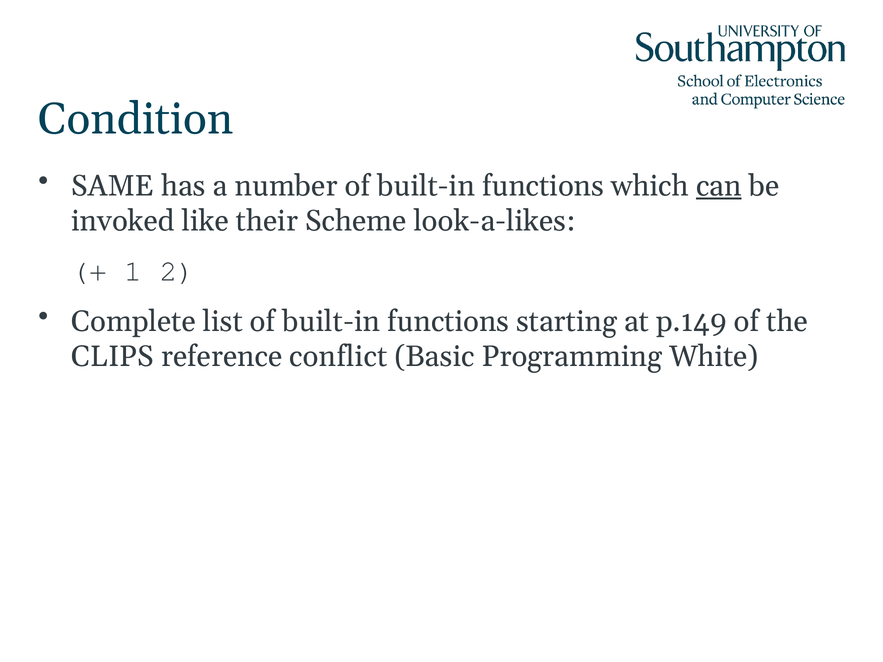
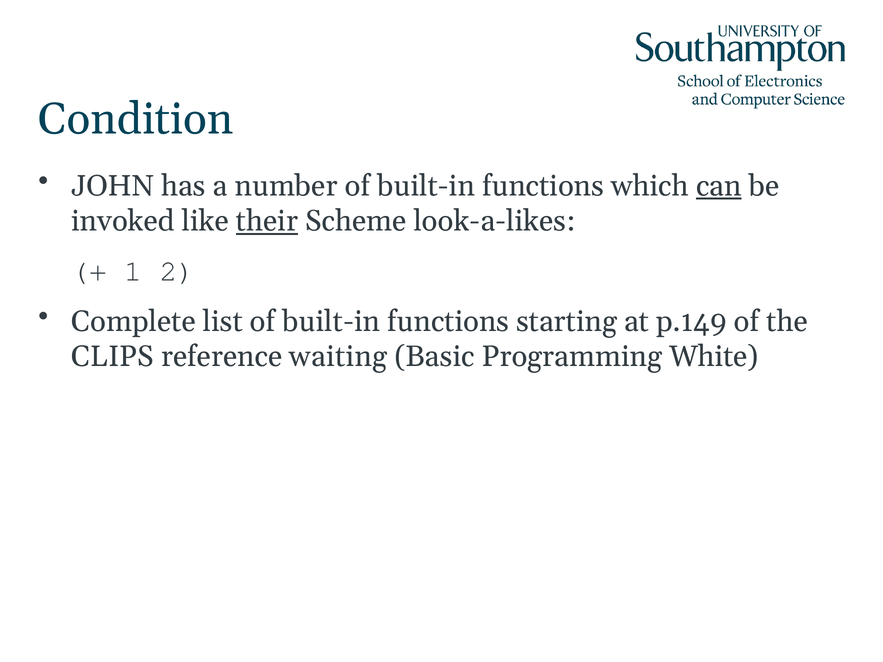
SAME: SAME -> JOHN
their underline: none -> present
conflict: conflict -> waiting
